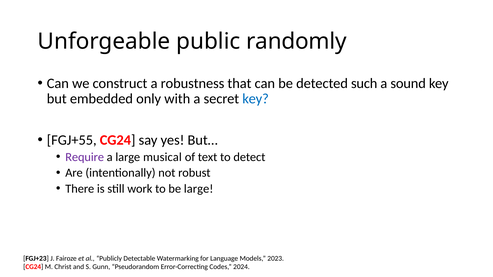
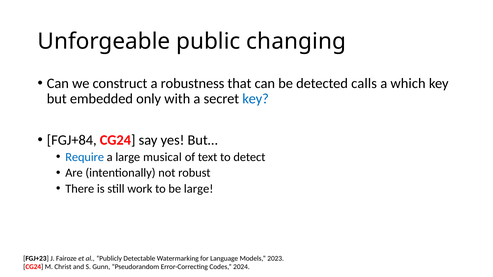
randomly: randomly -> changing
such: such -> calls
sound: sound -> which
FGJ+55: FGJ+55 -> FGJ+84
Require colour: purple -> blue
